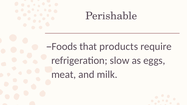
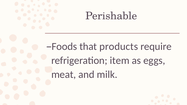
slow: slow -> item
